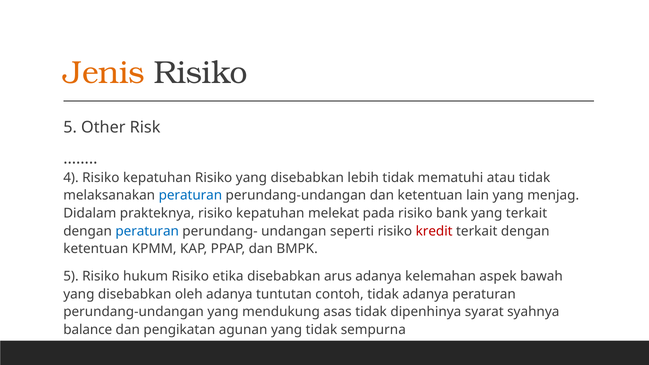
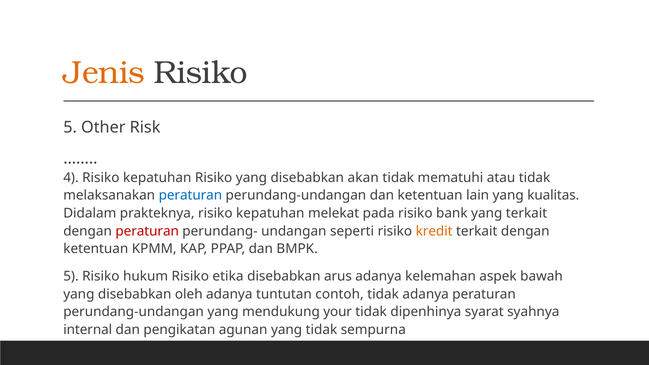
lebih: lebih -> akan
menjag: menjag -> kualitas
peraturan at (147, 231) colour: blue -> red
kredit colour: red -> orange
asas: asas -> your
balance: balance -> internal
